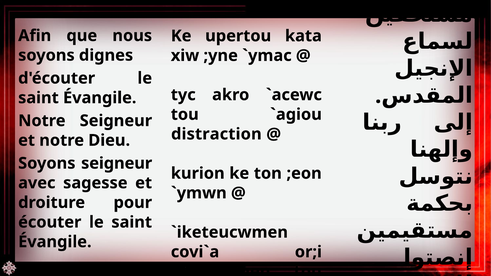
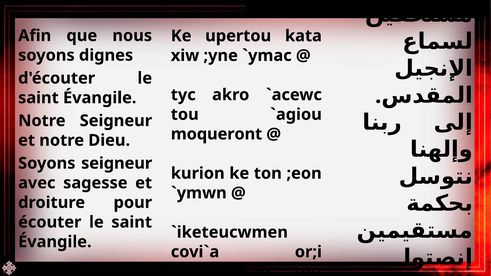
distraction: distraction -> moqueront
